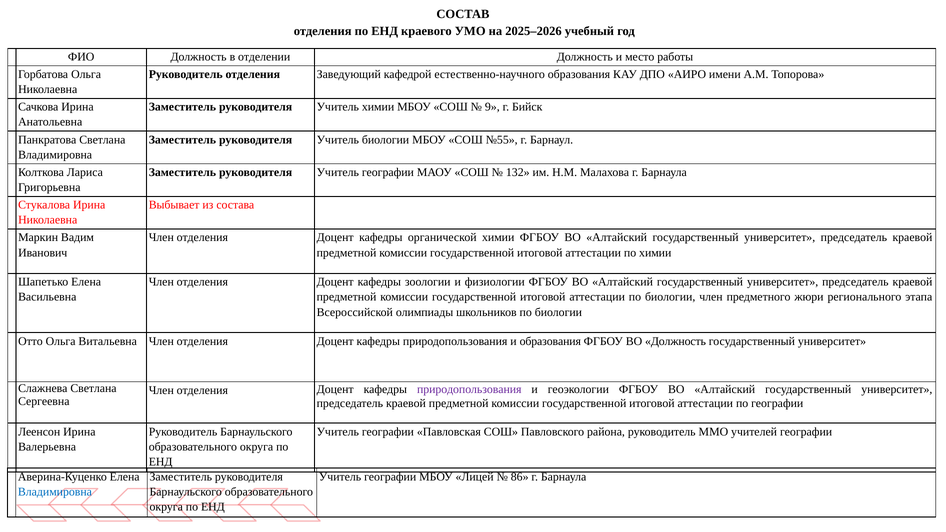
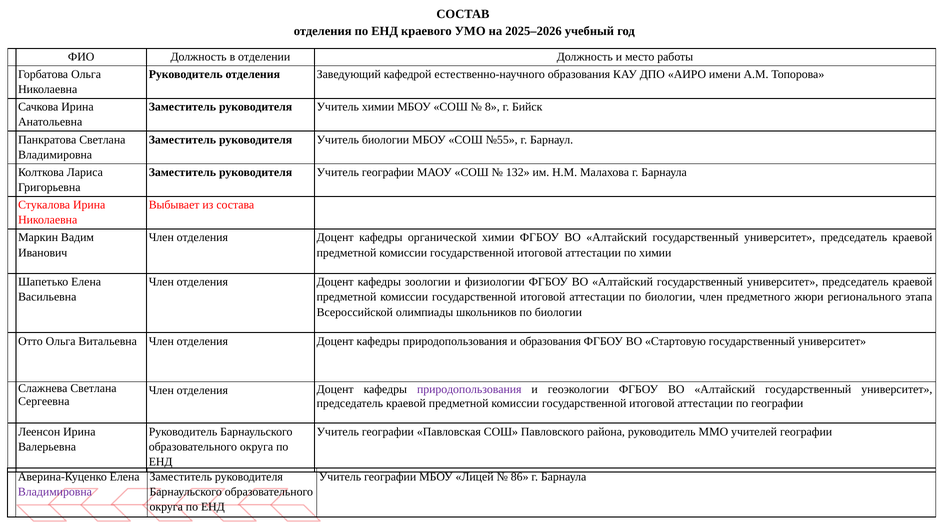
9: 9 -> 8
ВО Должность: Должность -> Стартовую
Владимировна at (55, 492) colour: blue -> purple
